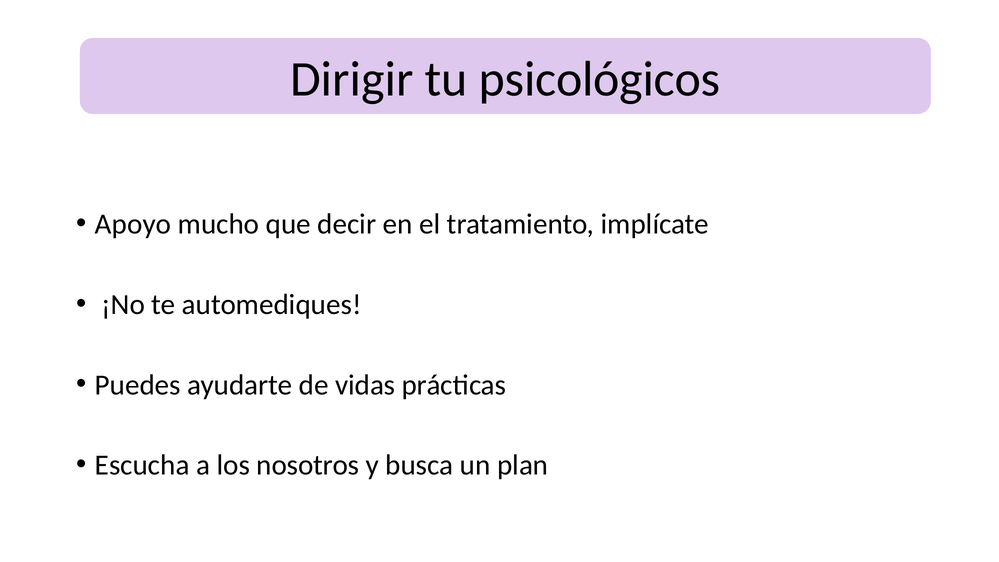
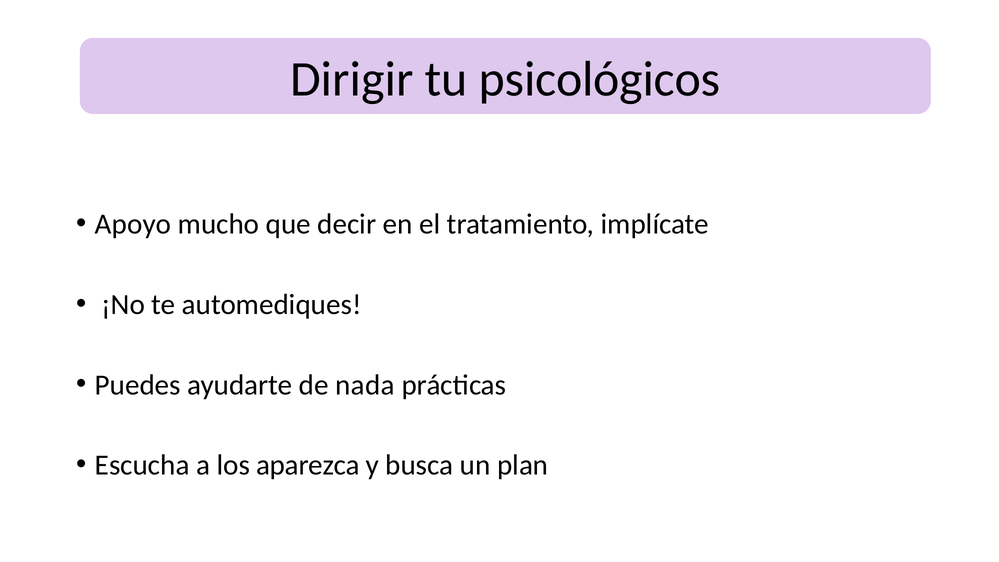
vidas: vidas -> nada
nosotros: nosotros -> aparezca
